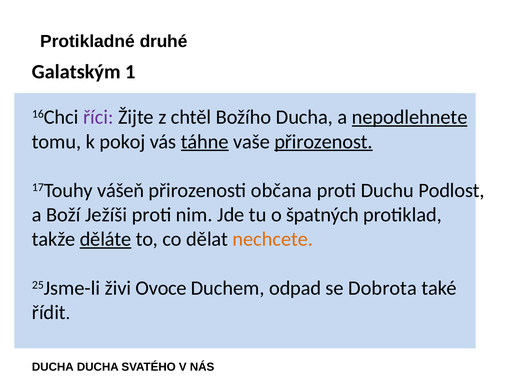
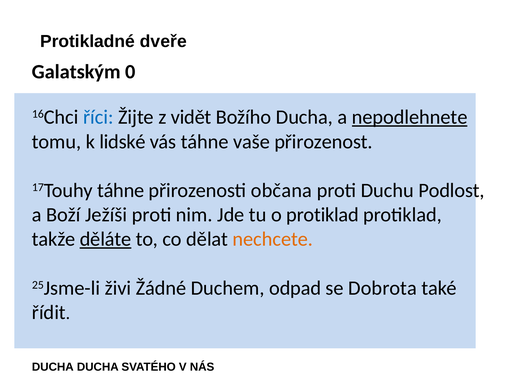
druhé: druhé -> dveře
1: 1 -> 0
říci colour: purple -> blue
chtěl: chtěl -> vidět
pokoj: pokoj -> lidské
táhne at (205, 142) underline: present -> none
přirozenost underline: present -> none
17Touhy vášeň: vášeň -> táhne
o špatných: špatných -> protiklad
Ovoce: Ovoce -> Žádné
